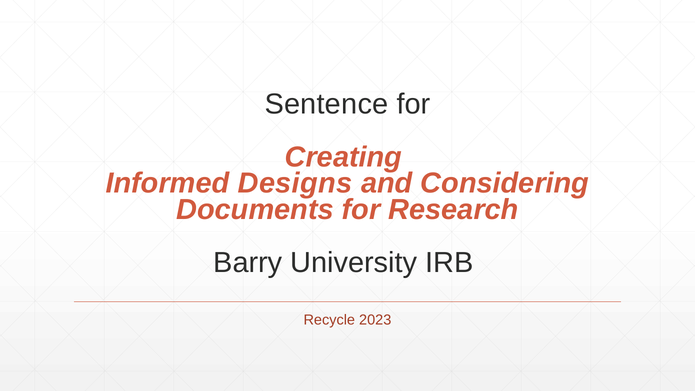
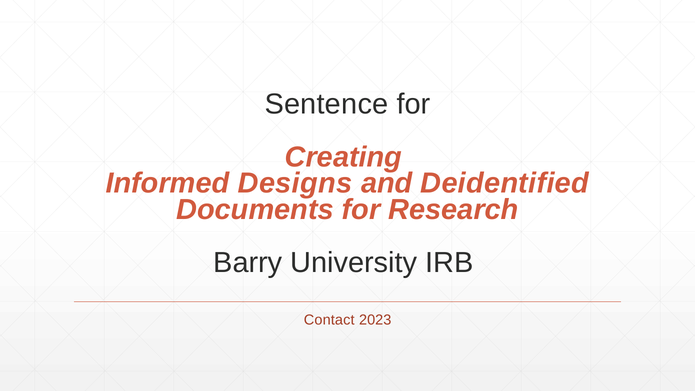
Considering: Considering -> Deidentified
Recycle: Recycle -> Contact
